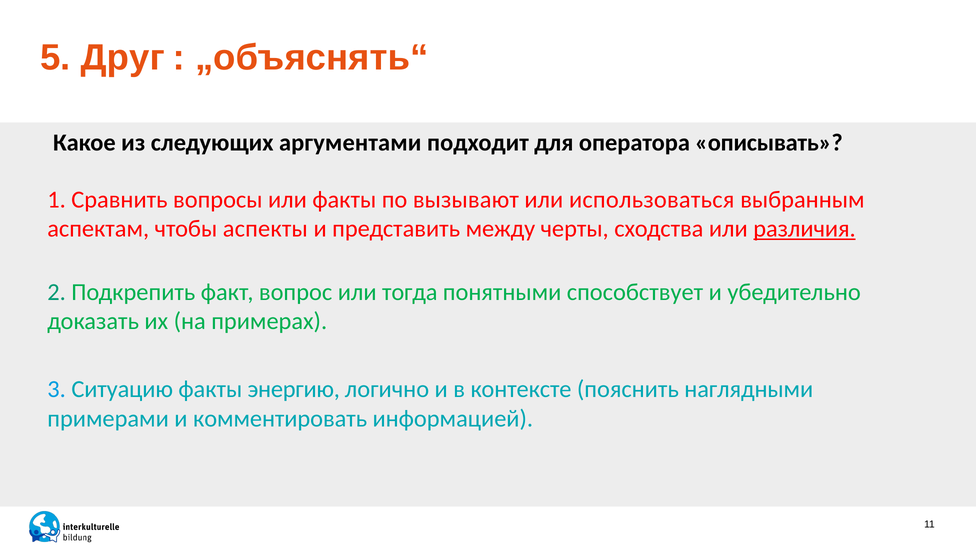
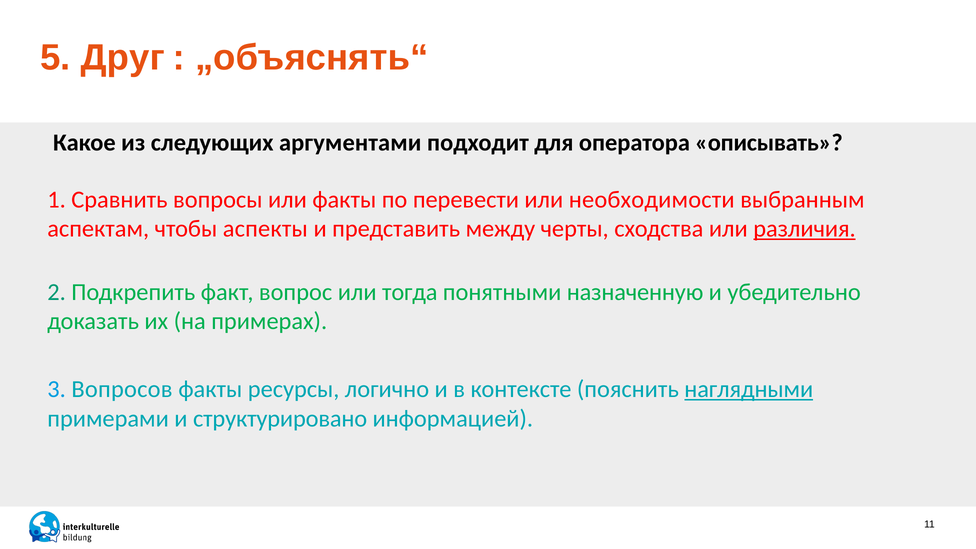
вызывают: вызывают -> перевести
использоваться: использоваться -> необходимости
способствует: способствует -> назначенную
Ситуацию: Ситуацию -> Вопросов
энергию: энергию -> ресурсы
наглядными underline: none -> present
комментировать: комментировать -> структурировано
